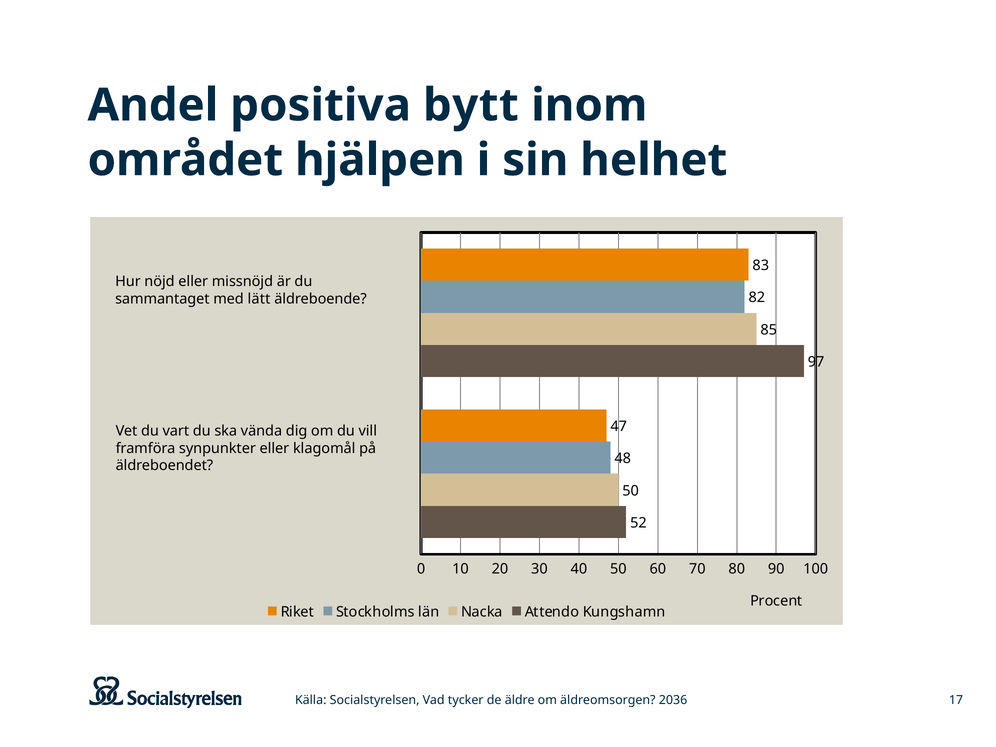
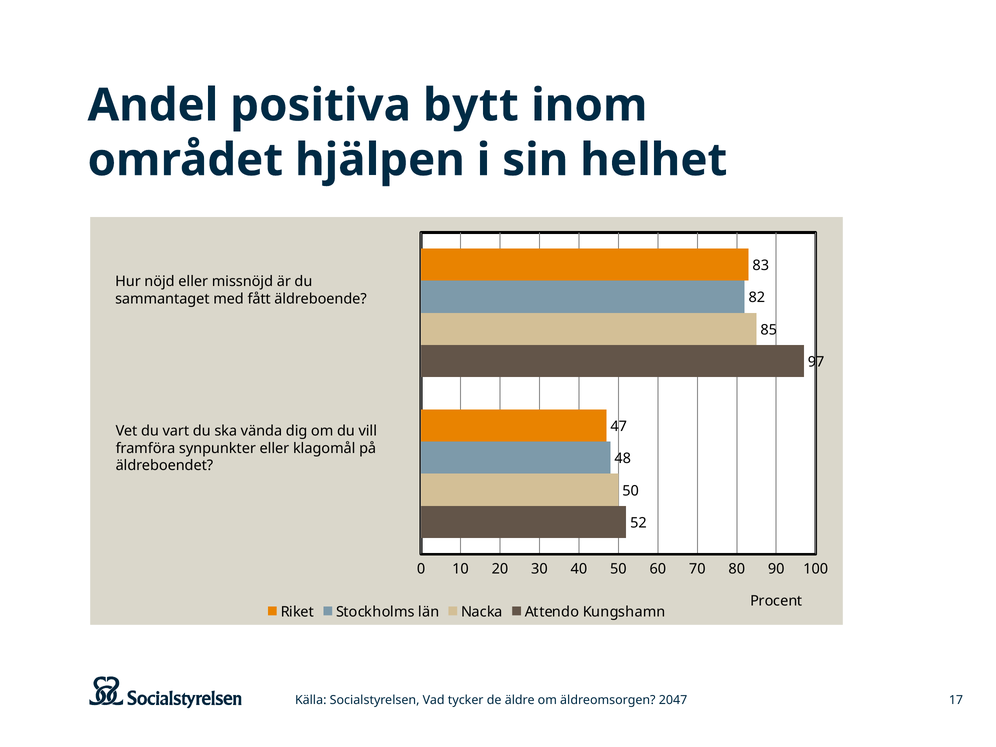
lätt: lätt -> fått
2036: 2036 -> 2047
